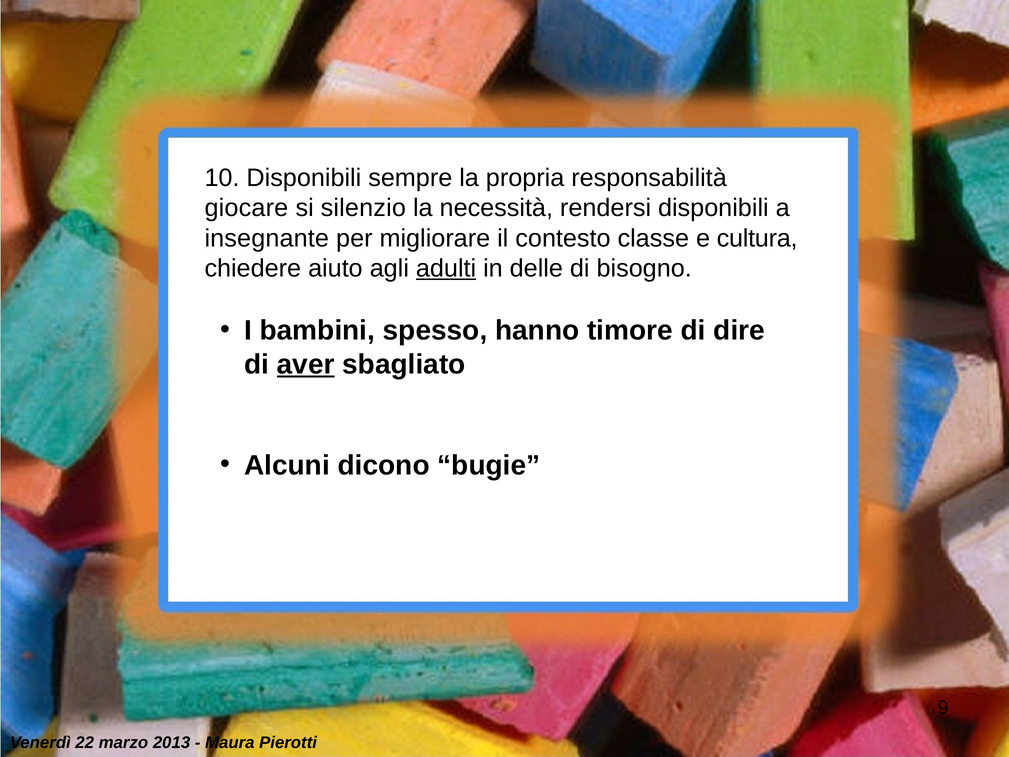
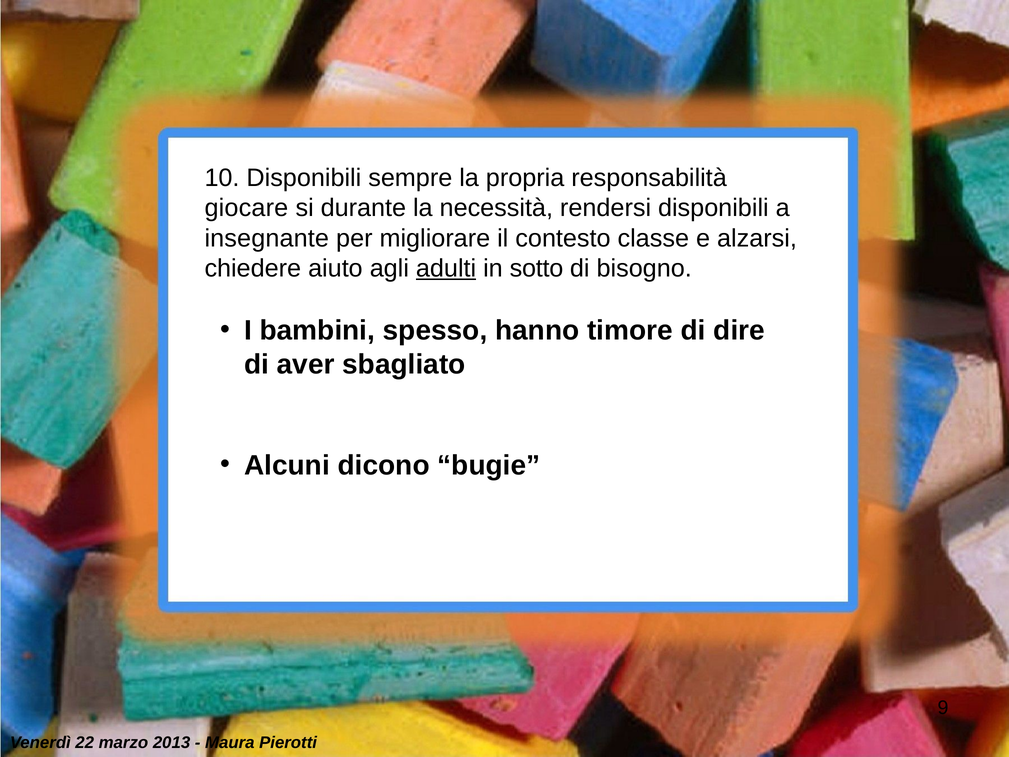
silenzio: silenzio -> durante
cultura: cultura -> alzarsi
delle: delle -> sotto
aver underline: present -> none
